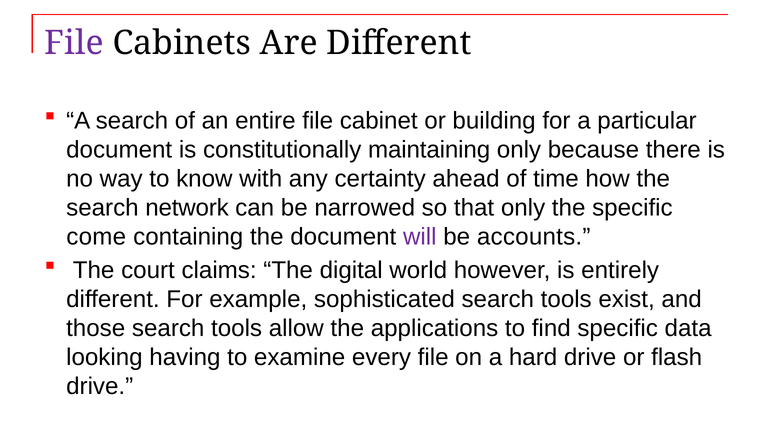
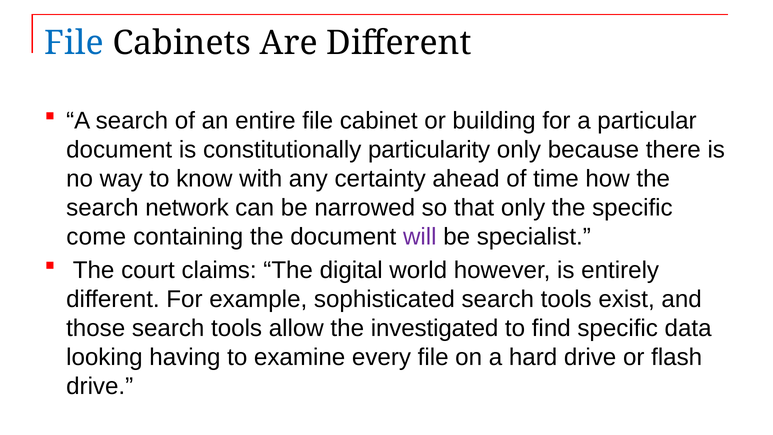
File at (74, 43) colour: purple -> blue
maintaining: maintaining -> particularity
accounts: accounts -> specialist
applications: applications -> investigated
